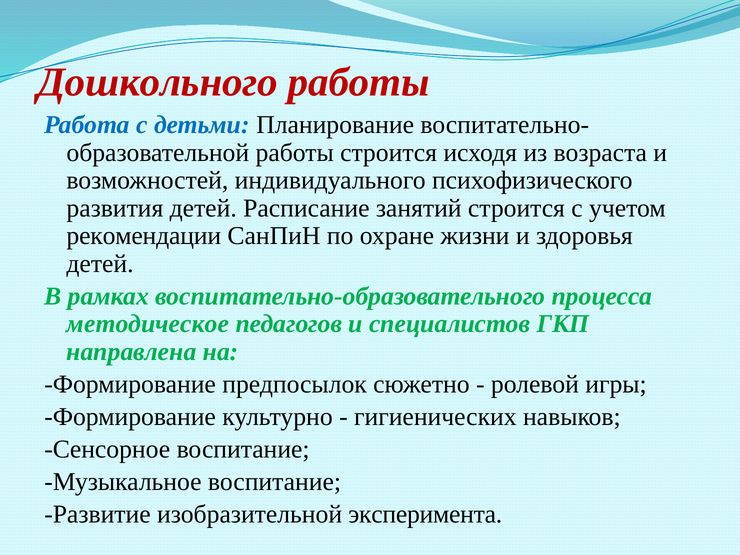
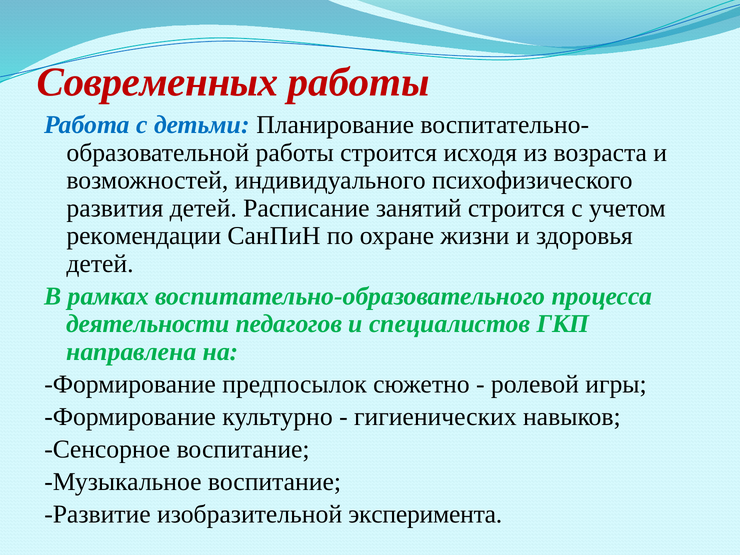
Дошкольного: Дошкольного -> Современных
методическое: методическое -> деятельности
